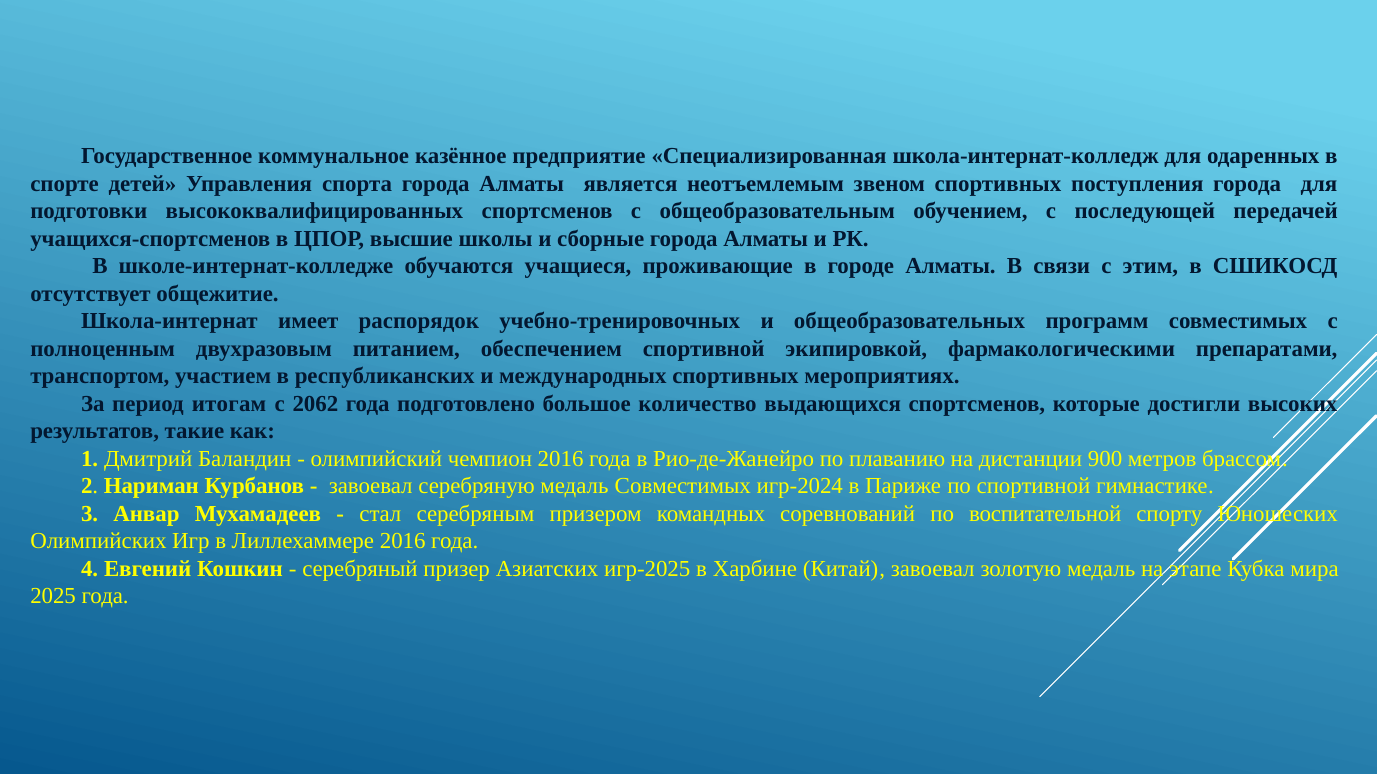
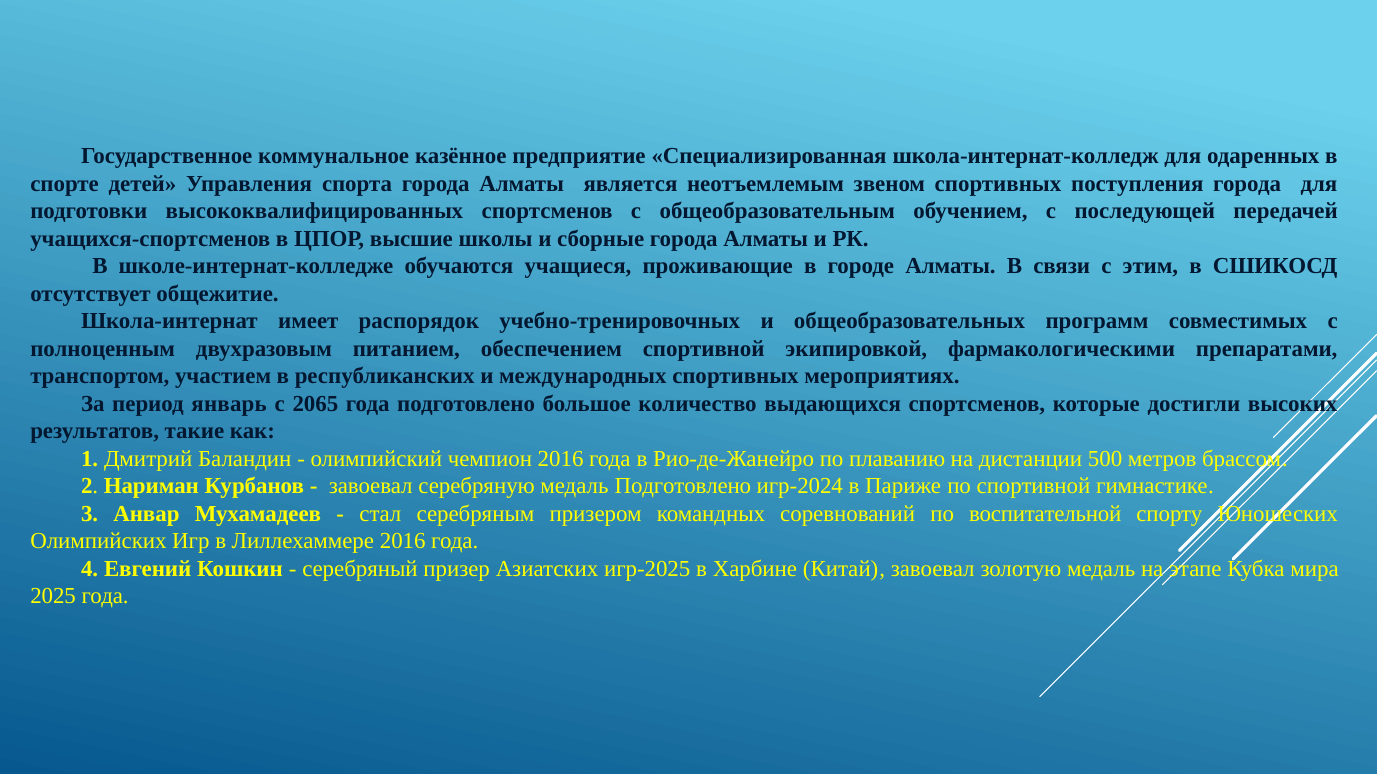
итогам: итогам -> январь
2062: 2062 -> 2065
900: 900 -> 500
медаль Совместимых: Совместимых -> Подготовлено
